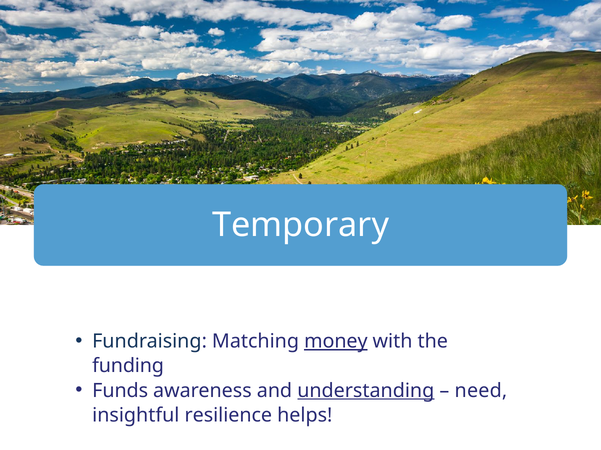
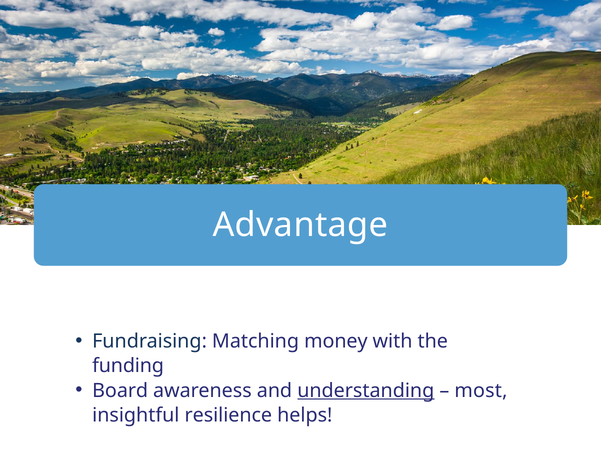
Temporary: Temporary -> Advantage
money underline: present -> none
Funds: Funds -> Board
need: need -> most
